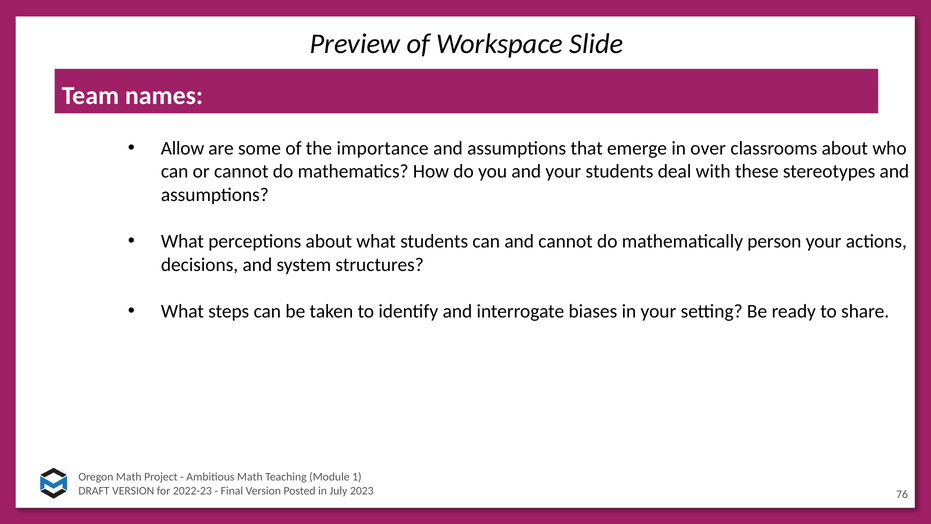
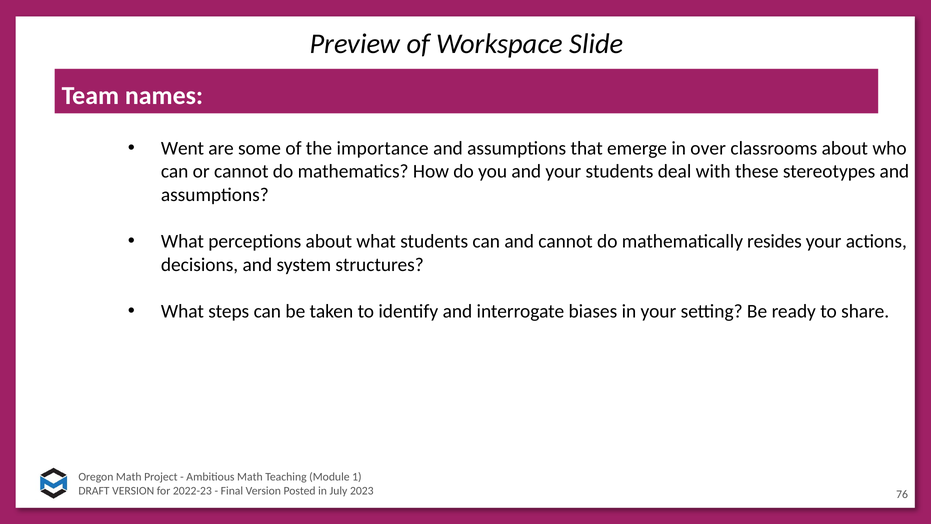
Allow: Allow -> Went
person: person -> resides
